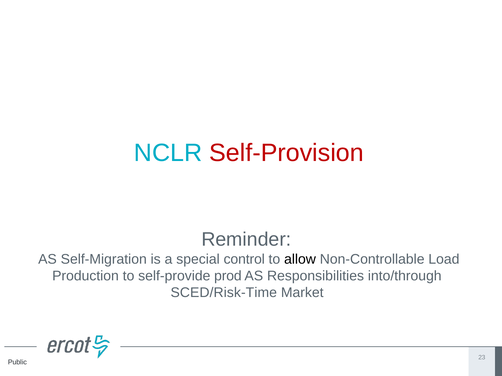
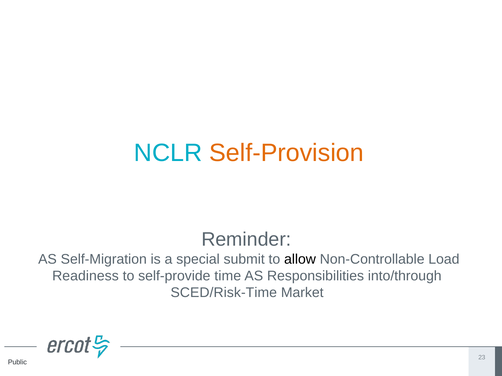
Self-Provision colour: red -> orange
control: control -> submit
Production: Production -> Readiness
prod: prod -> time
